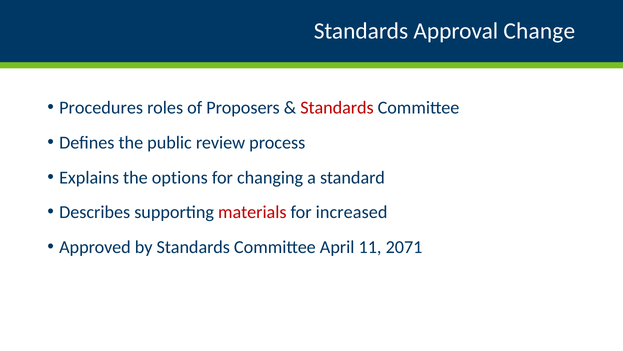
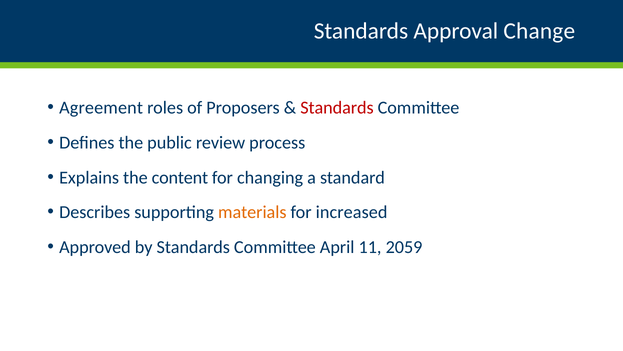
Procedures: Procedures -> Agreement
options: options -> content
materials colour: red -> orange
2071: 2071 -> 2059
